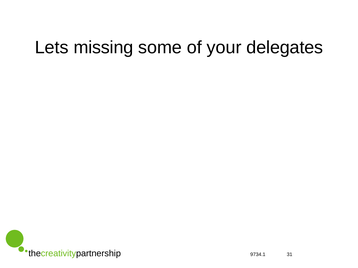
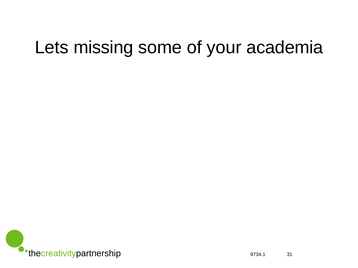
delegates: delegates -> academia
